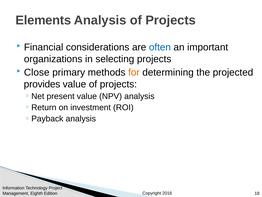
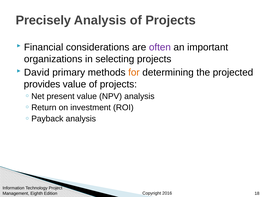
Elements: Elements -> Precisely
often colour: blue -> purple
Close: Close -> David
